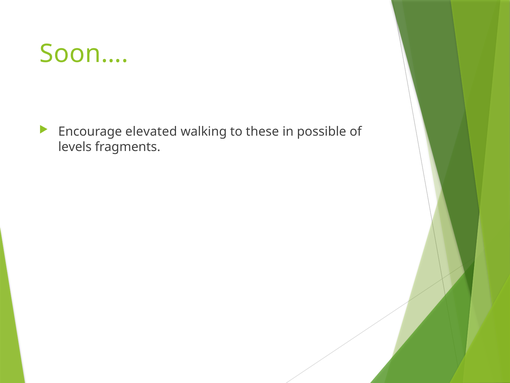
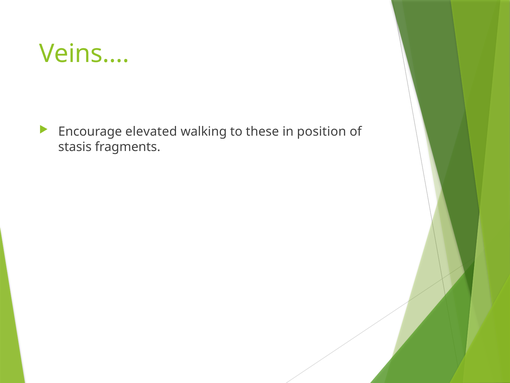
Soon…: Soon… -> Veins…
possible: possible -> position
levels: levels -> stasis
